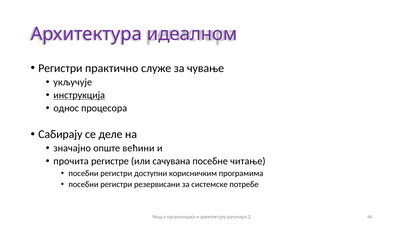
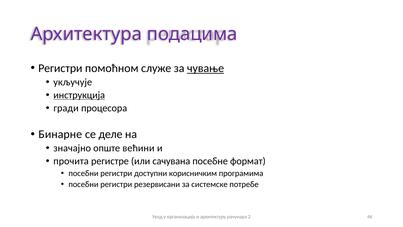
идеалном: идеалном -> подацима
практично: практично -> помоћном
чување underline: none -> present
однос: однос -> гради
Сабирају: Сабирају -> Бинарне
читање: читање -> формат
